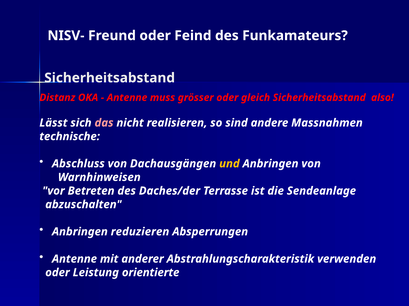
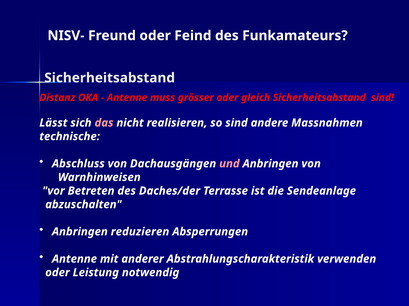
Sicherheitsabstand also: also -> sind
und colour: yellow -> pink
orientierte: orientierte -> notwendig
